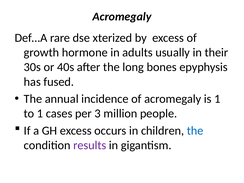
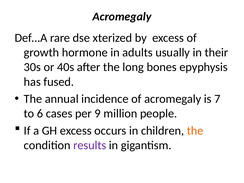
is 1: 1 -> 7
to 1: 1 -> 6
3: 3 -> 9
the at (195, 131) colour: blue -> orange
